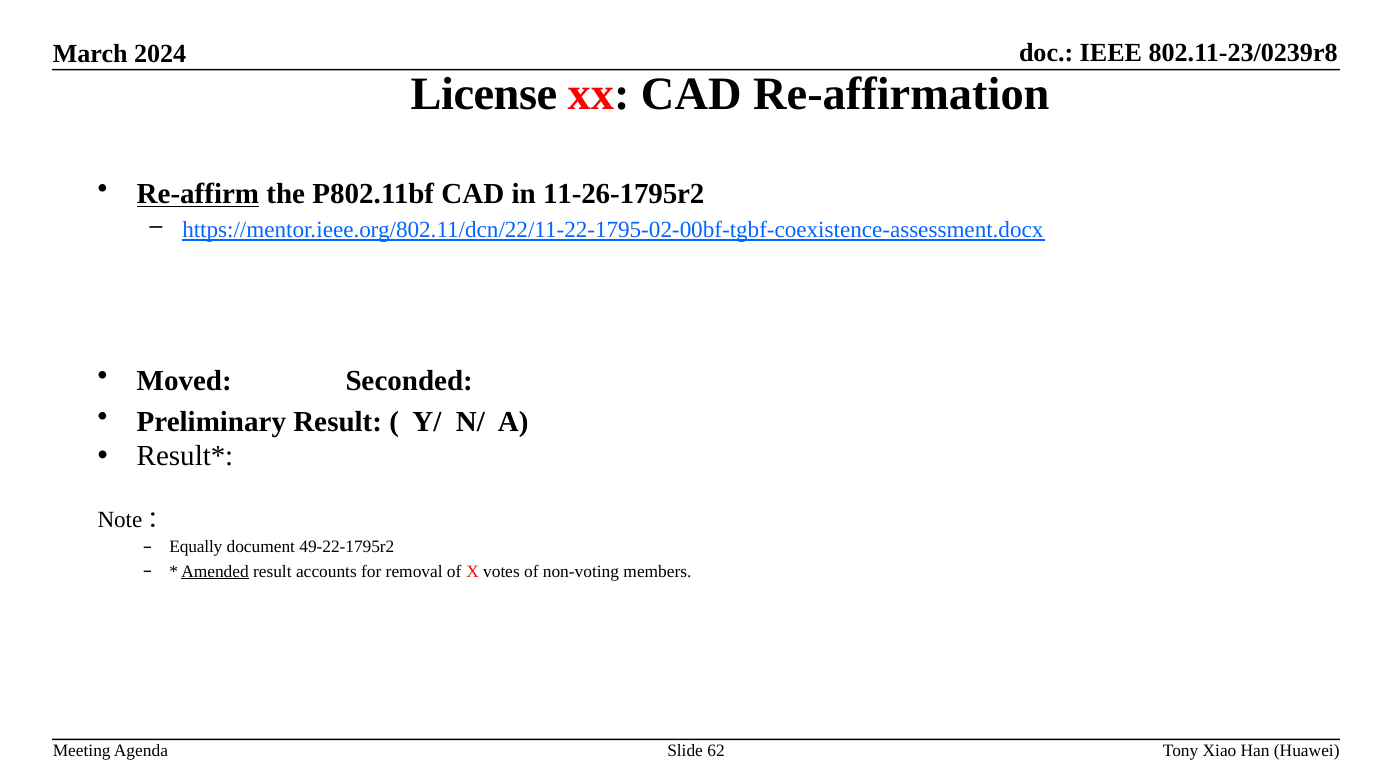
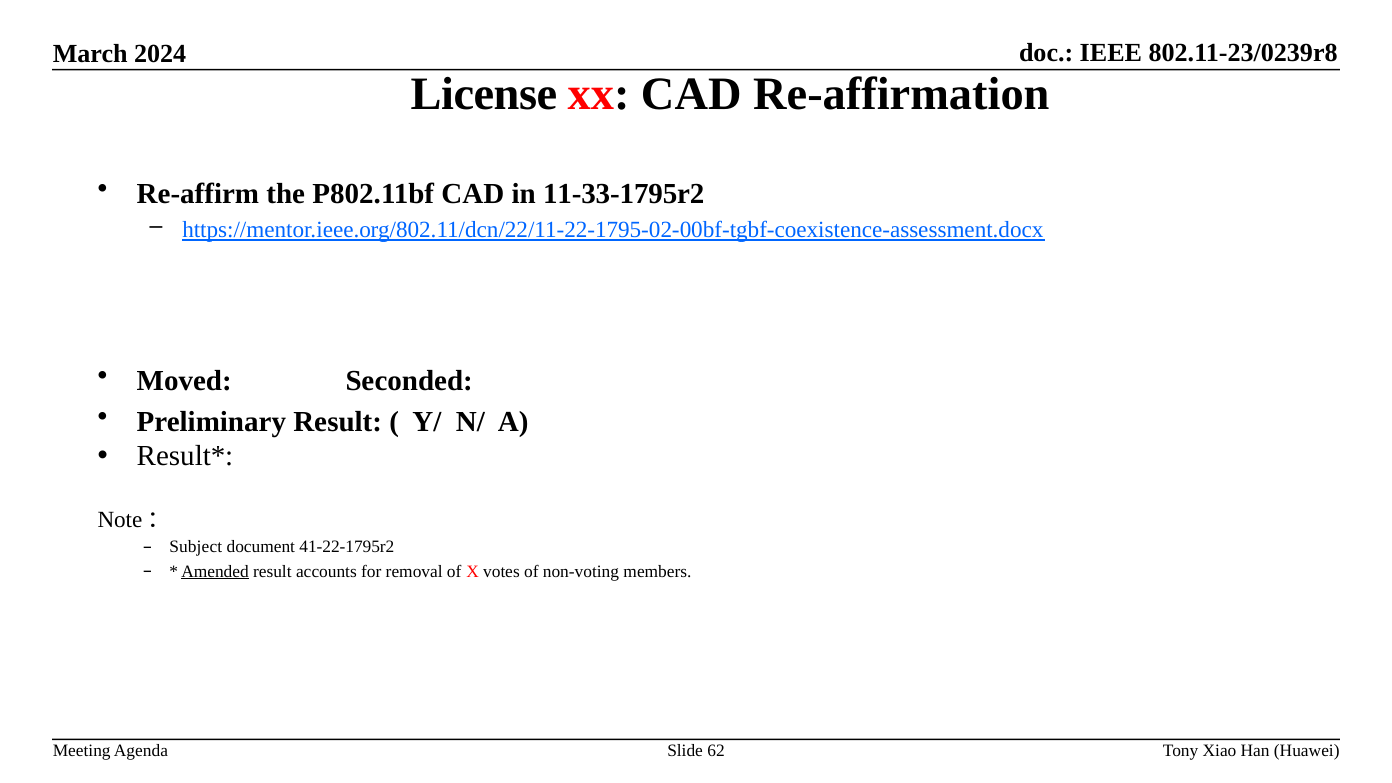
Re-affirm underline: present -> none
11-26-1795r2: 11-26-1795r2 -> 11-33-1795r2
Equally: Equally -> Subject
49-22-1795r2: 49-22-1795r2 -> 41-22-1795r2
